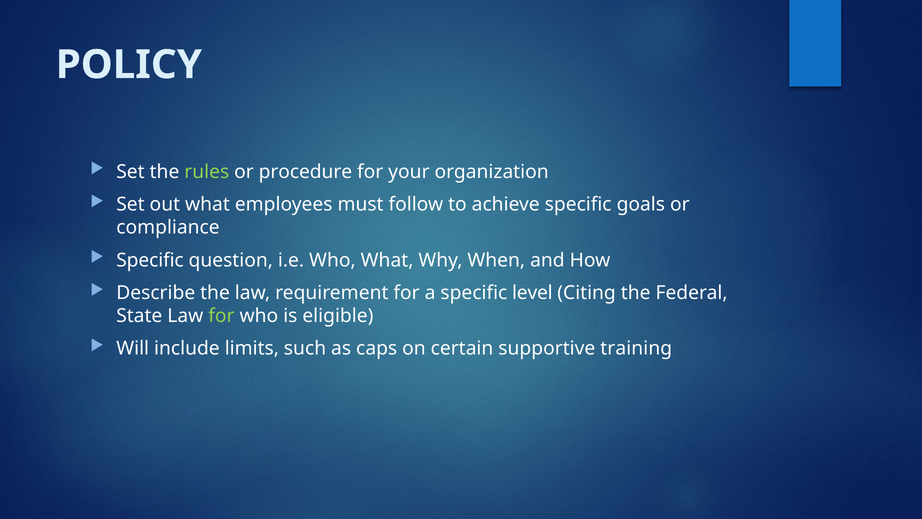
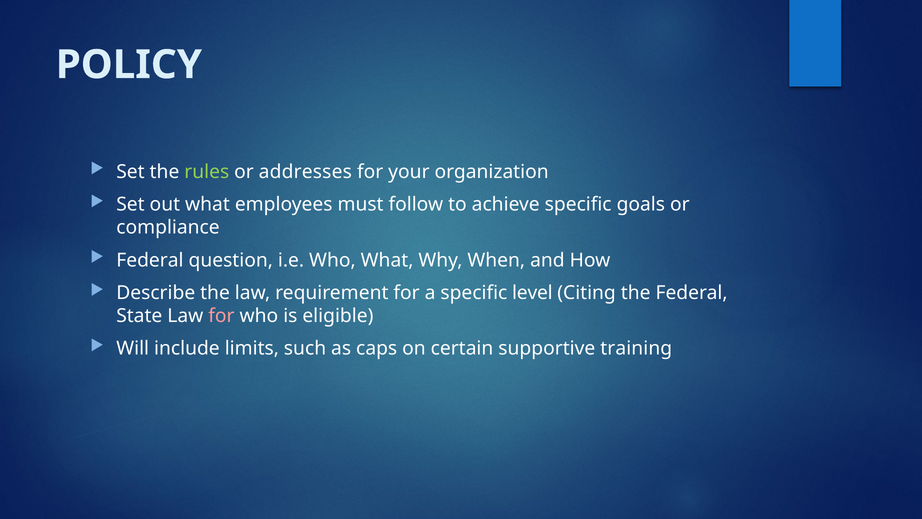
procedure: procedure -> addresses
Specific at (150, 260): Specific -> Federal
for at (221, 316) colour: light green -> pink
